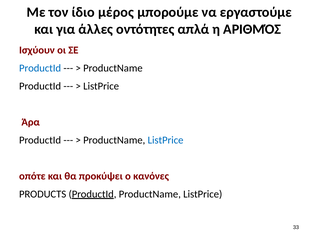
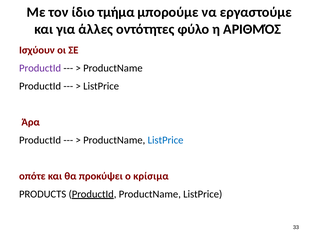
μέρος: μέρος -> τμήμα
απλά: απλά -> φύλο
ProductId at (40, 68) colour: blue -> purple
κανόνες: κανόνες -> κρίσιμα
